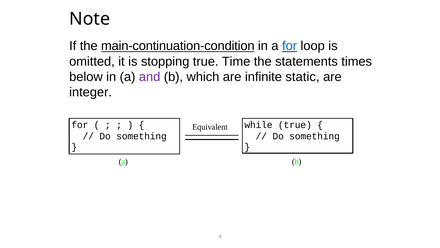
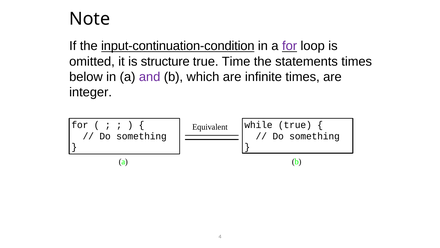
main-continuation-condition: main-continuation-condition -> input-continuation-condition
for at (290, 46) colour: blue -> purple
stopping: stopping -> structure
infinite static: static -> times
